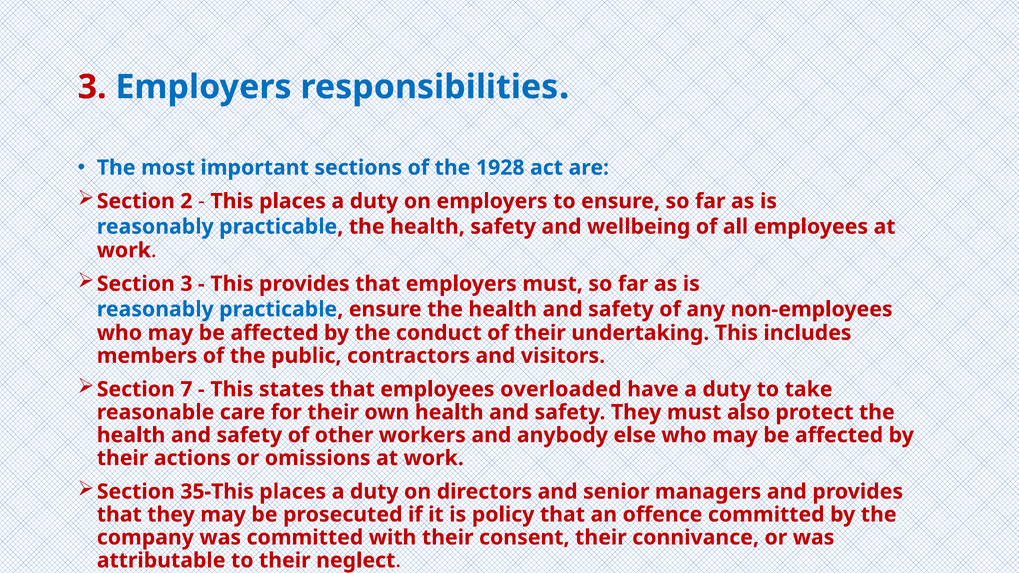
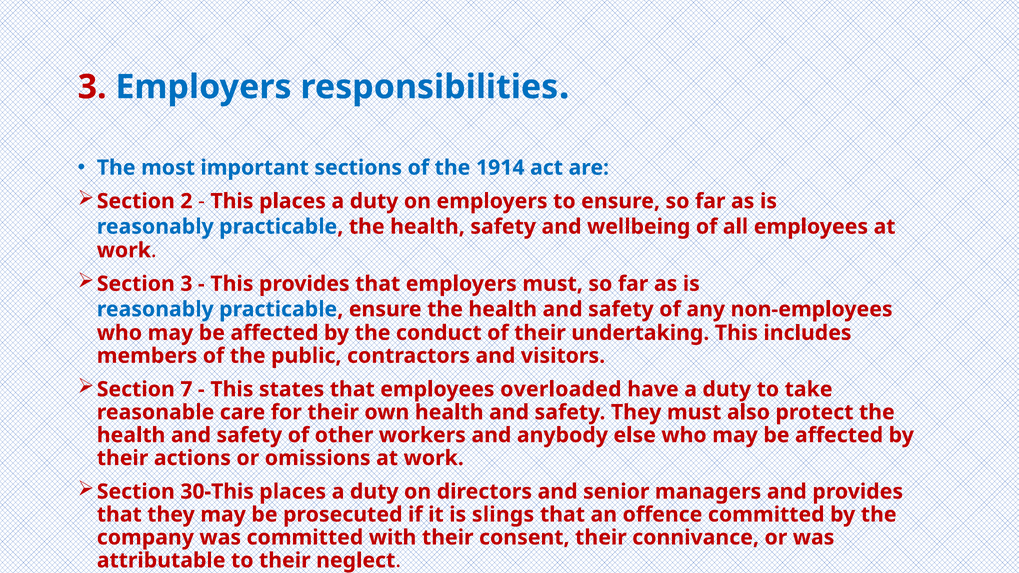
1928: 1928 -> 1914
35-This: 35-This -> 30-This
policy: policy -> slings
